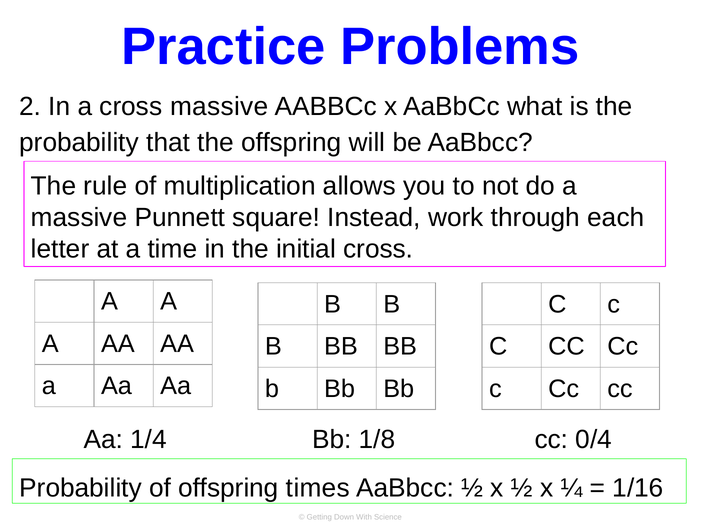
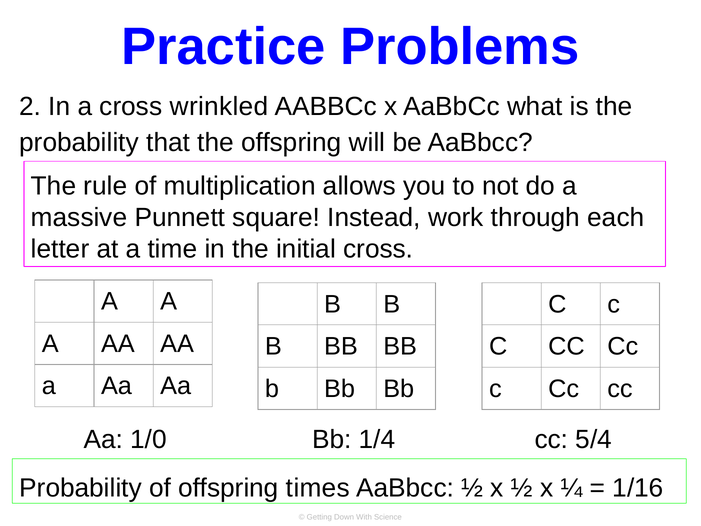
cross massive: massive -> wrinkled
1/4: 1/4 -> 1/0
1/8: 1/8 -> 1/4
0/4: 0/4 -> 5/4
